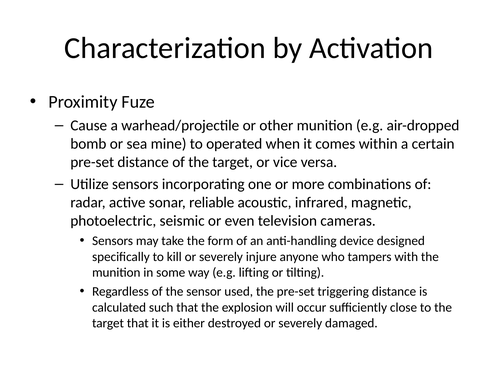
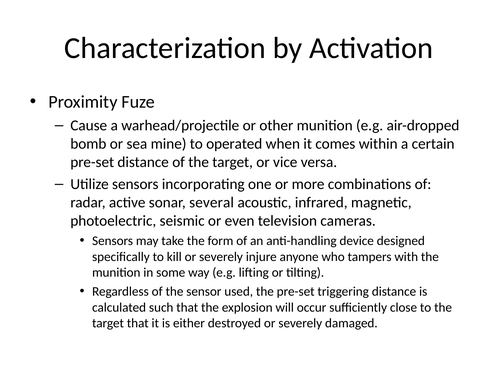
reliable: reliable -> several
